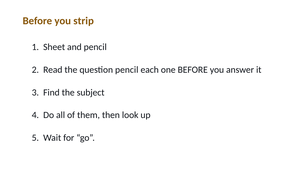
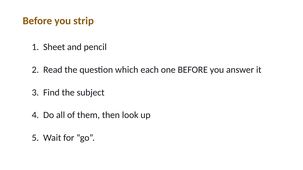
question pencil: pencil -> which
